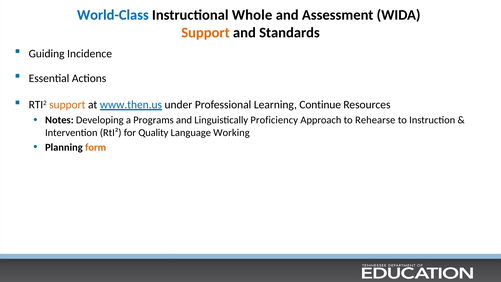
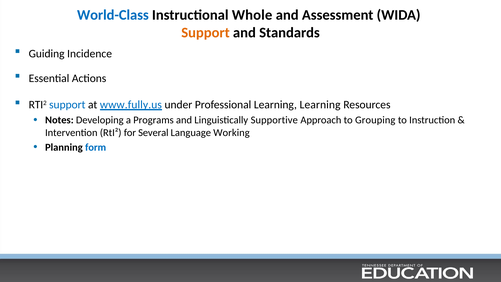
support at (67, 105) colour: orange -> blue
www.then.us: www.then.us -> www.fully.us
Learning Continue: Continue -> Learning
Proficiency: Proficiency -> Supportive
Rehearse: Rehearse -> Grouping
Quality: Quality -> Several
form colour: orange -> blue
